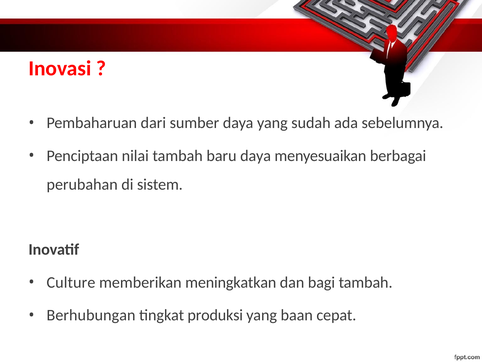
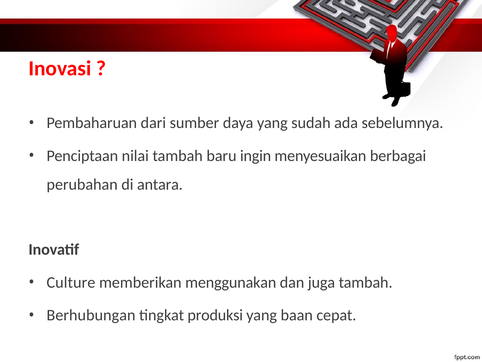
baru daya: daya -> ingin
sistem: sistem -> antara
meningkatkan: meningkatkan -> menggunakan
bagi: bagi -> juga
